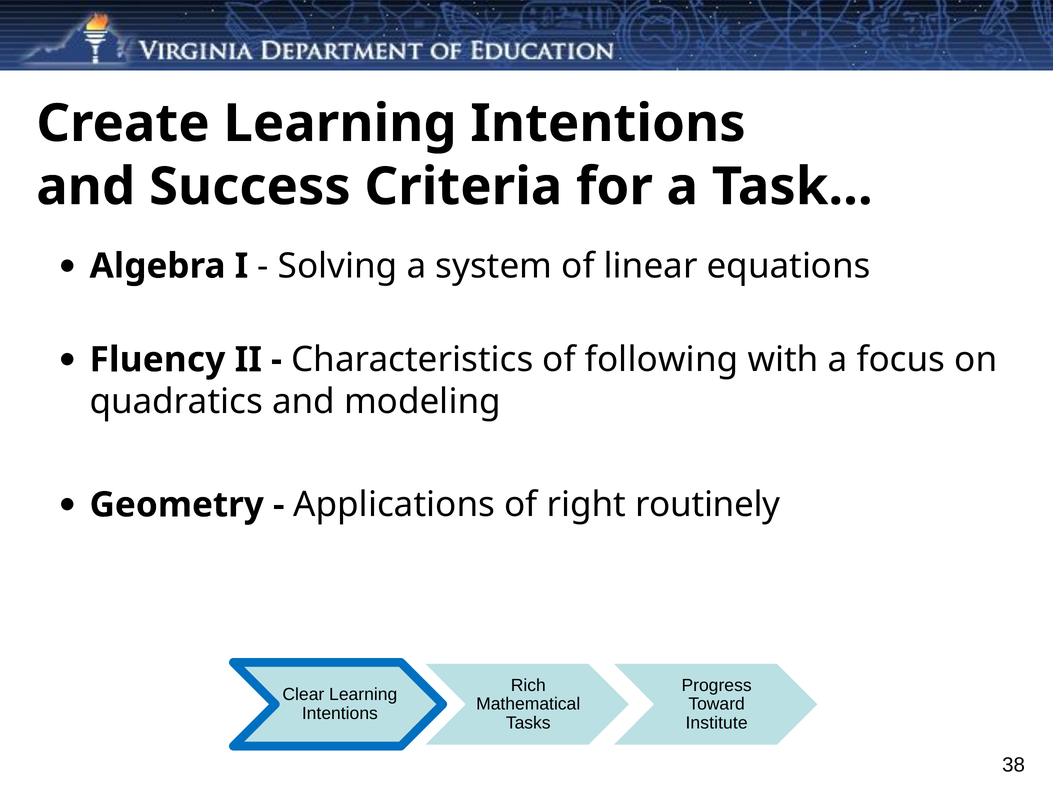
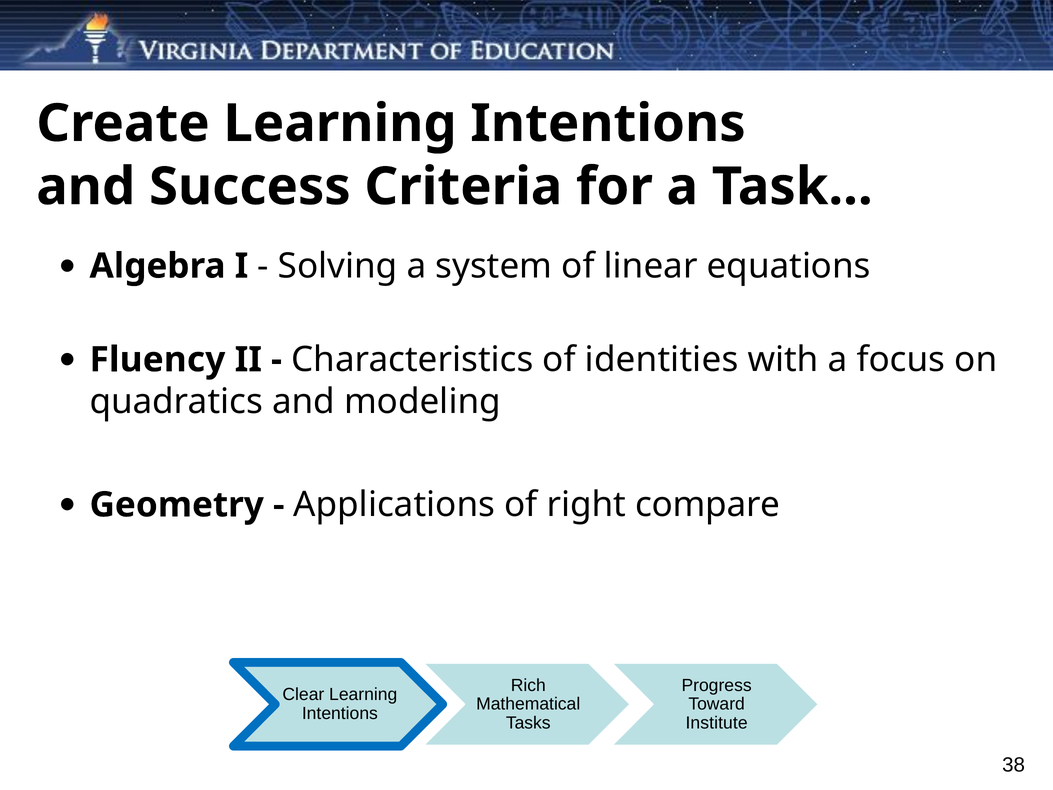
following: following -> identities
routinely: routinely -> compare
